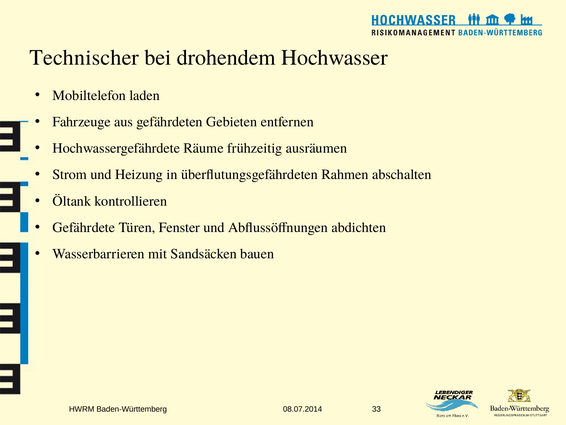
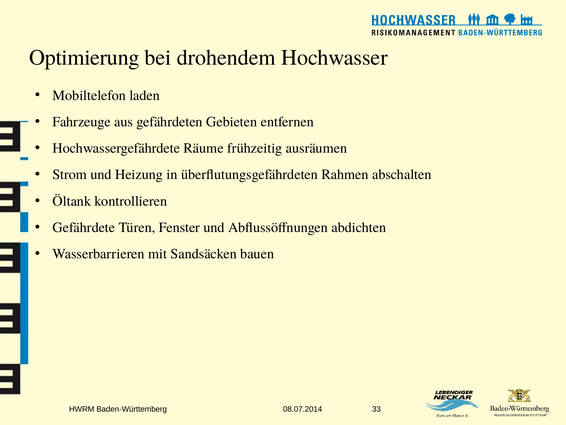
Technischer: Technischer -> Optimierung
